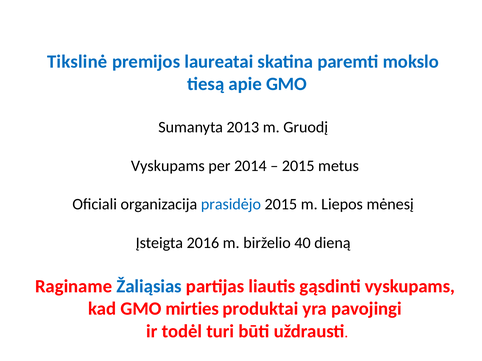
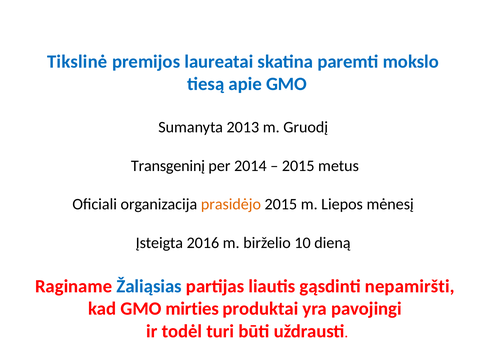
Vyskupams at (168, 166): Vyskupams -> Transgeninį
prasidėjo colour: blue -> orange
40: 40 -> 10
gąsdinti vyskupams: vyskupams -> nepamiršti
